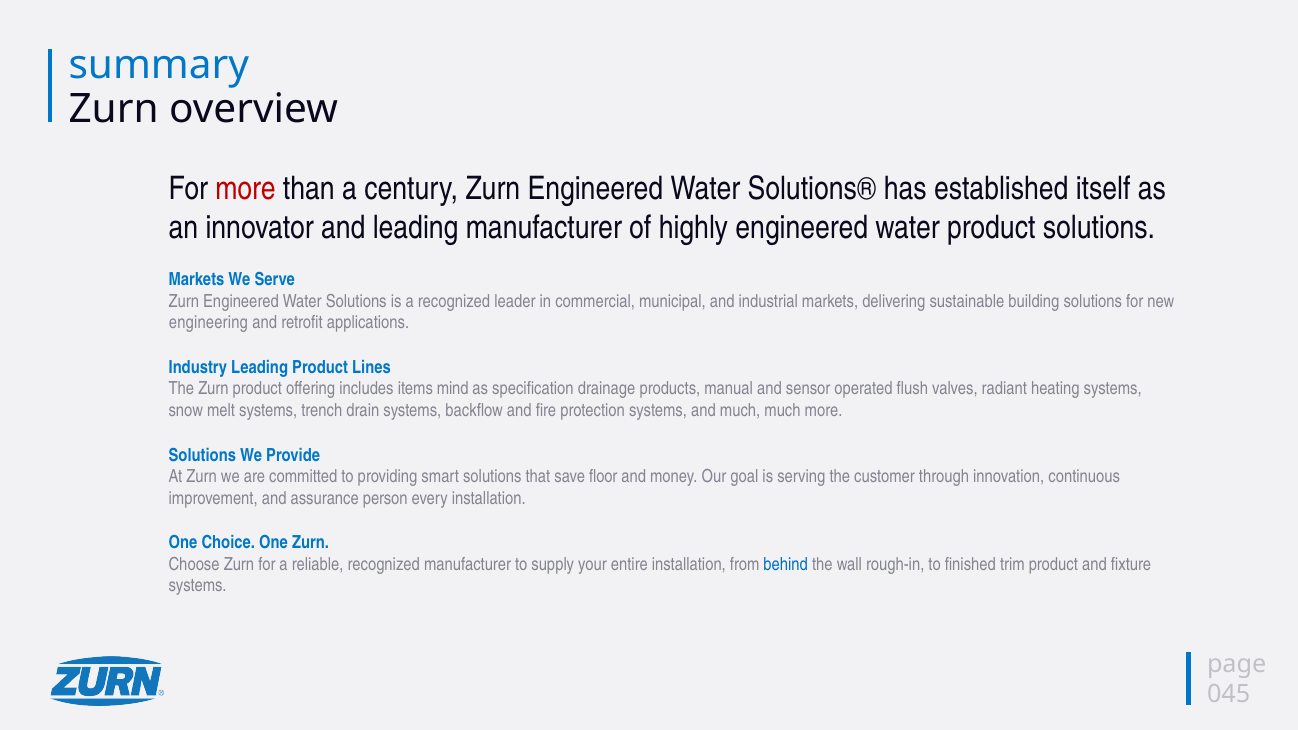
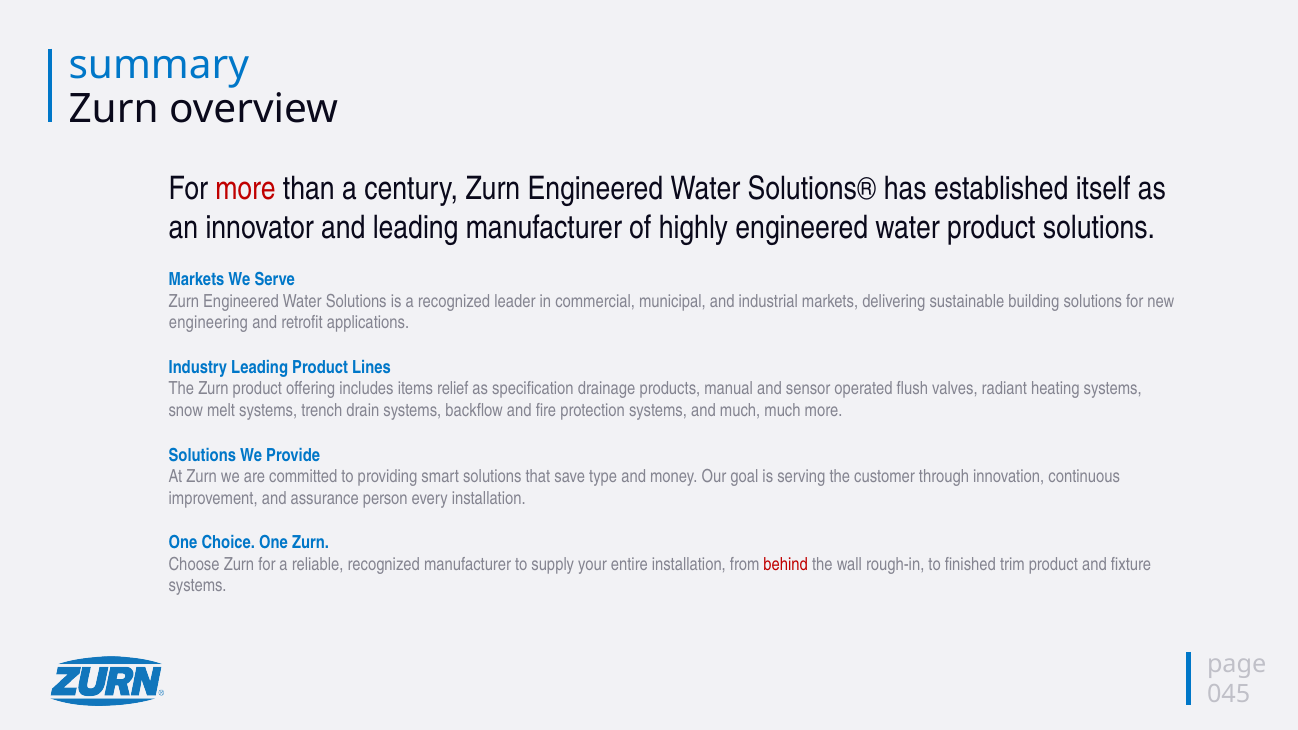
mind: mind -> relief
floor: floor -> type
behind colour: blue -> red
